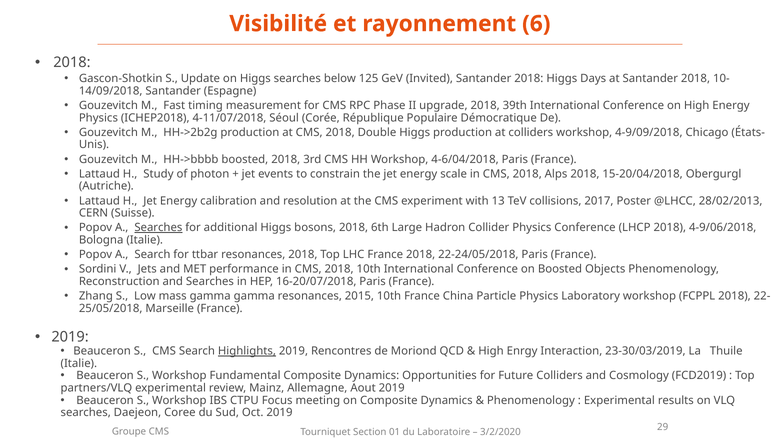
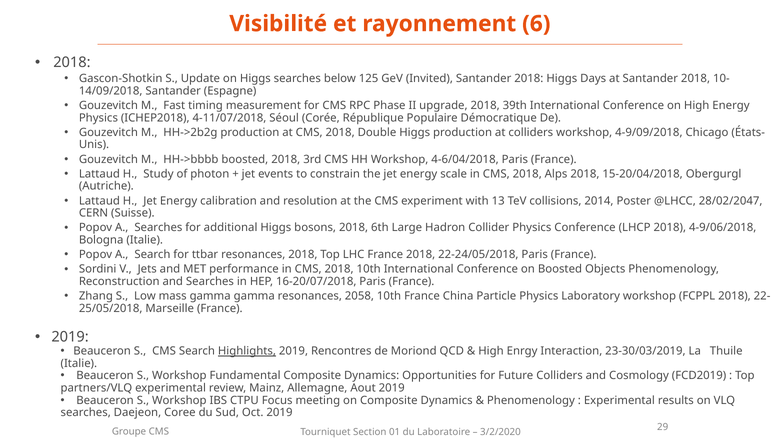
2017: 2017 -> 2014
28/02/2013: 28/02/2013 -> 28/02/2047
Searches at (158, 228) underline: present -> none
2015: 2015 -> 2058
